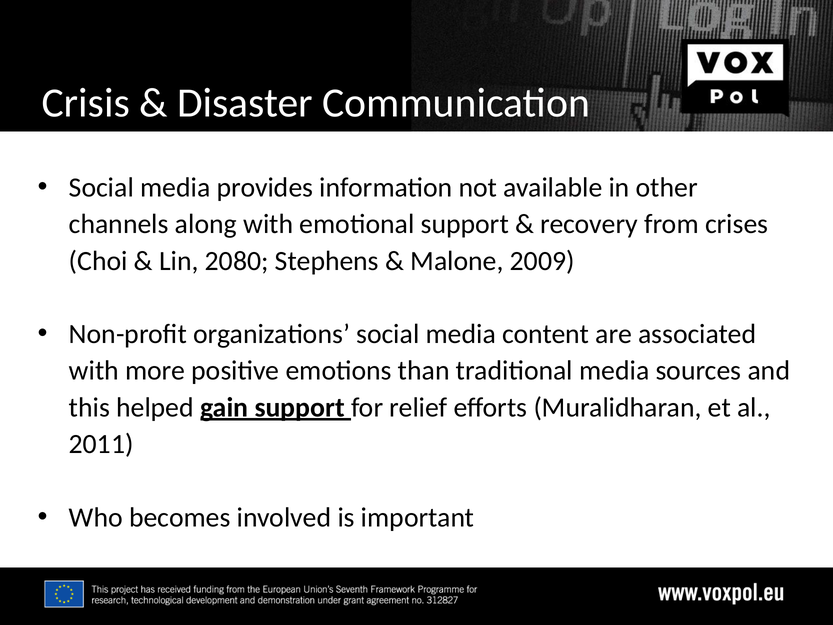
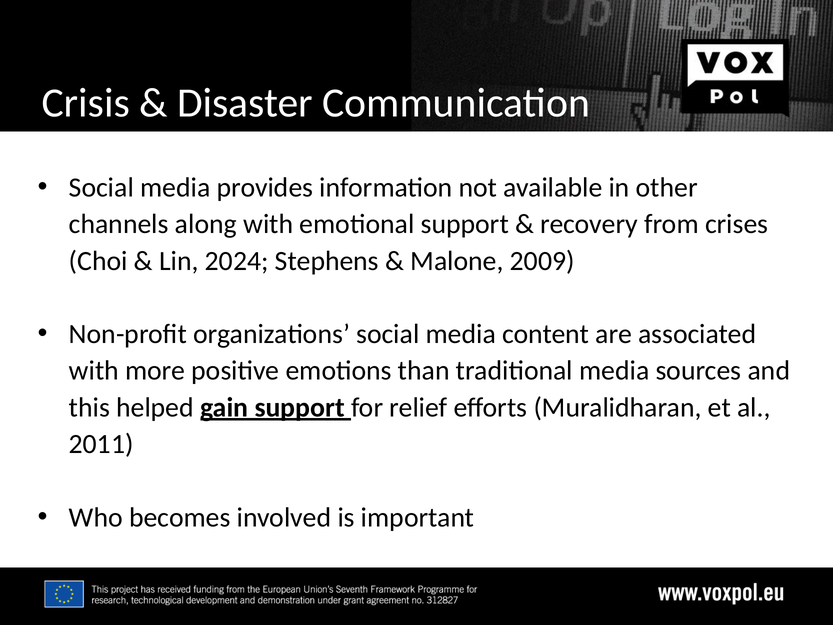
2080: 2080 -> 2024
